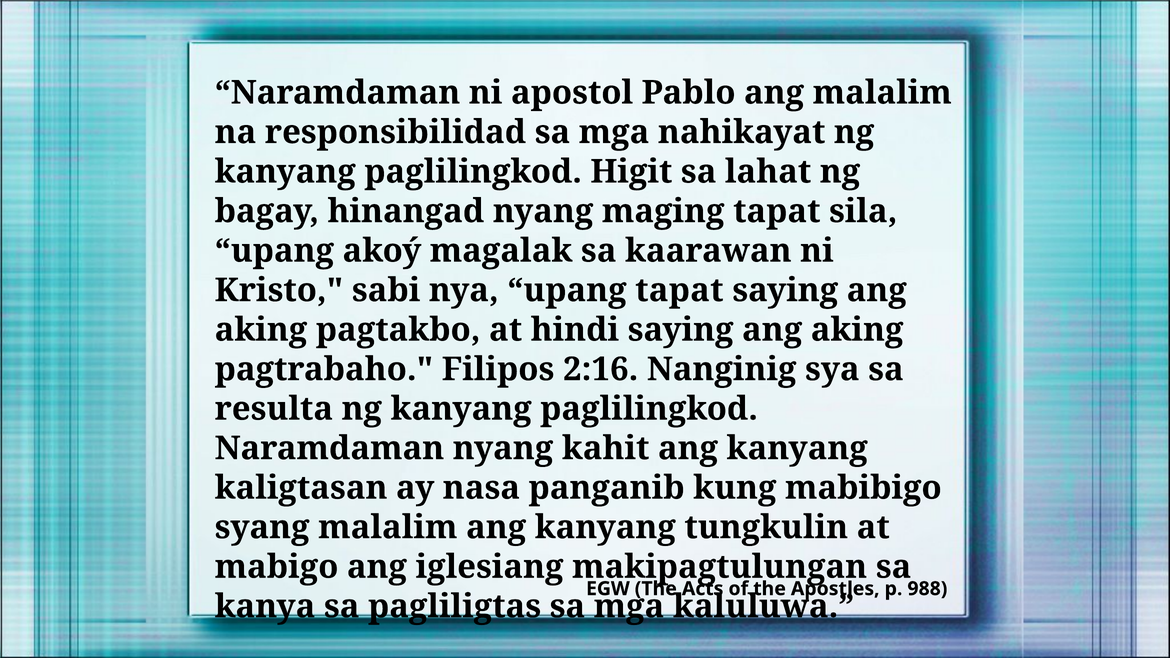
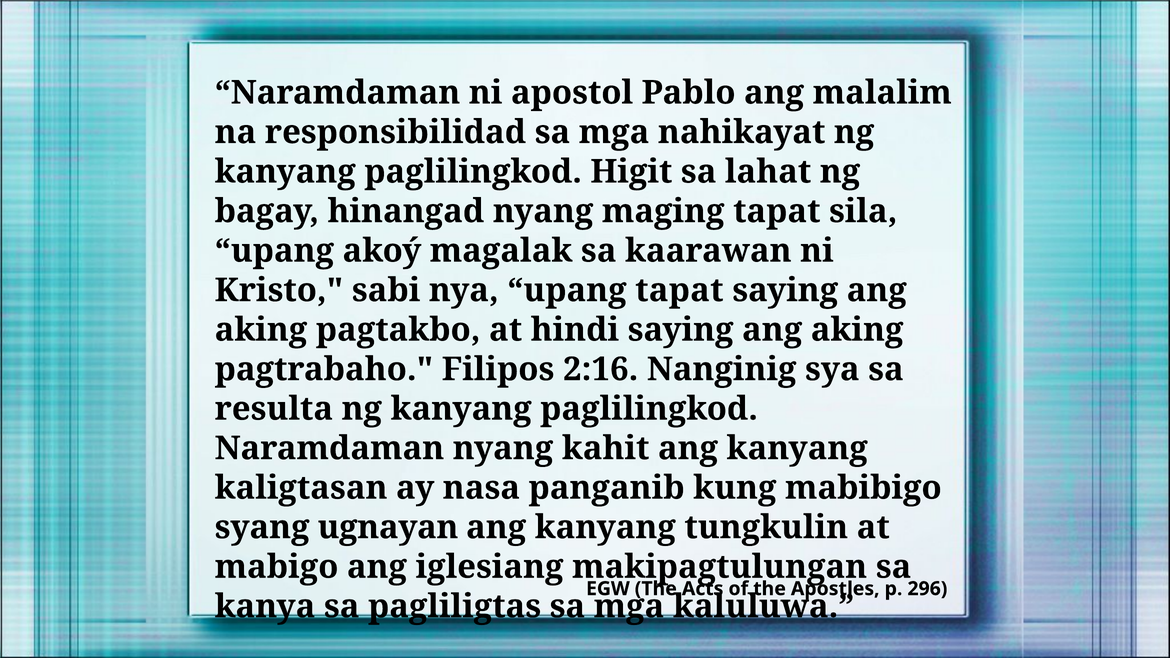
syang malalim: malalim -> ugnayan
988: 988 -> 296
